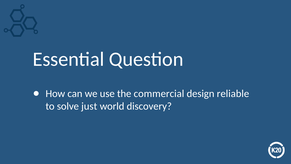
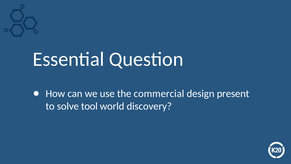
reliable: reliable -> present
just: just -> tool
